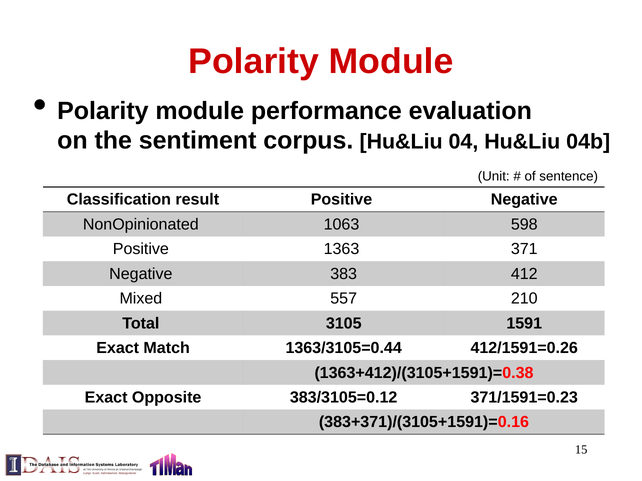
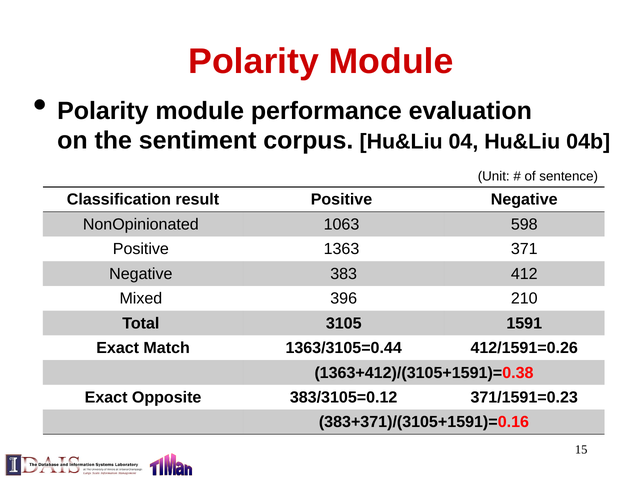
557: 557 -> 396
